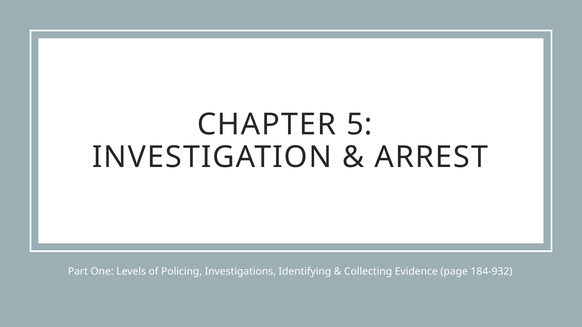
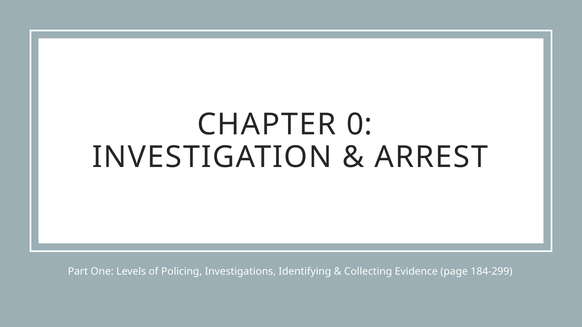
5: 5 -> 0
184-932: 184-932 -> 184-299
